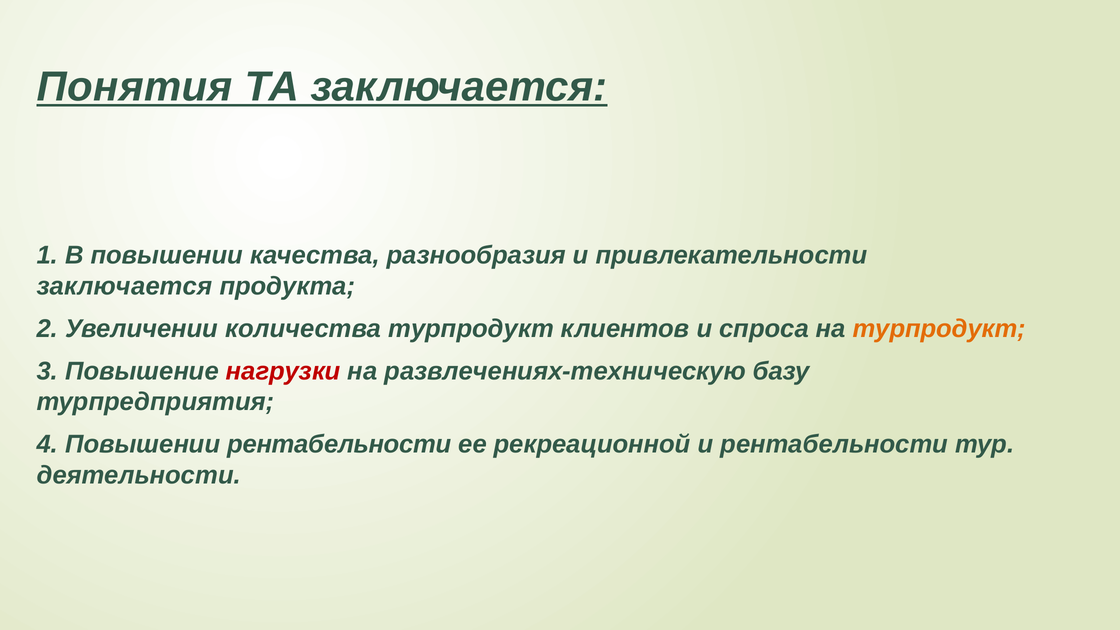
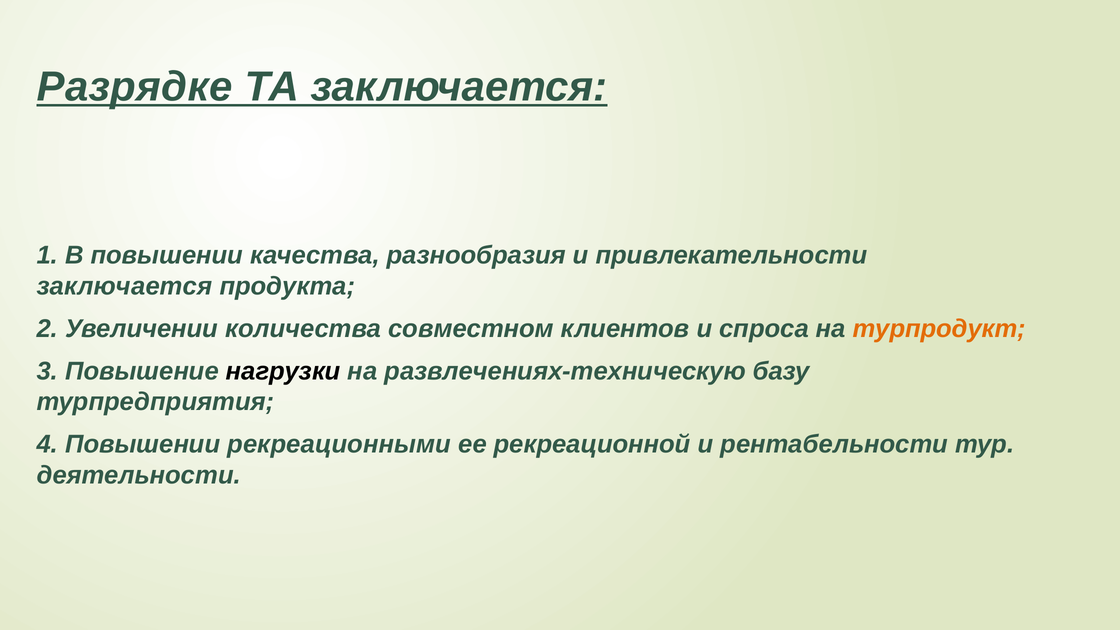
Понятия: Понятия -> Разрядке
количества турпродукт: турпродукт -> совместном
нагрузки colour: red -> black
Повышении рентабельности: рентабельности -> рекреационными
